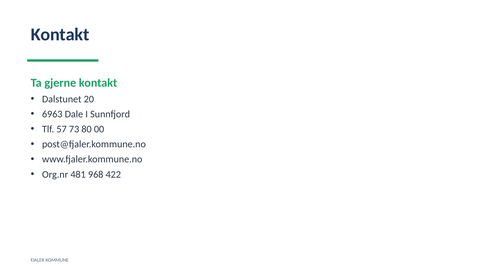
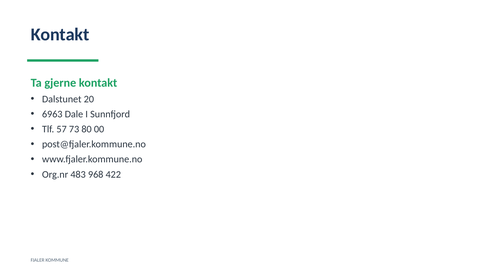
481: 481 -> 483
